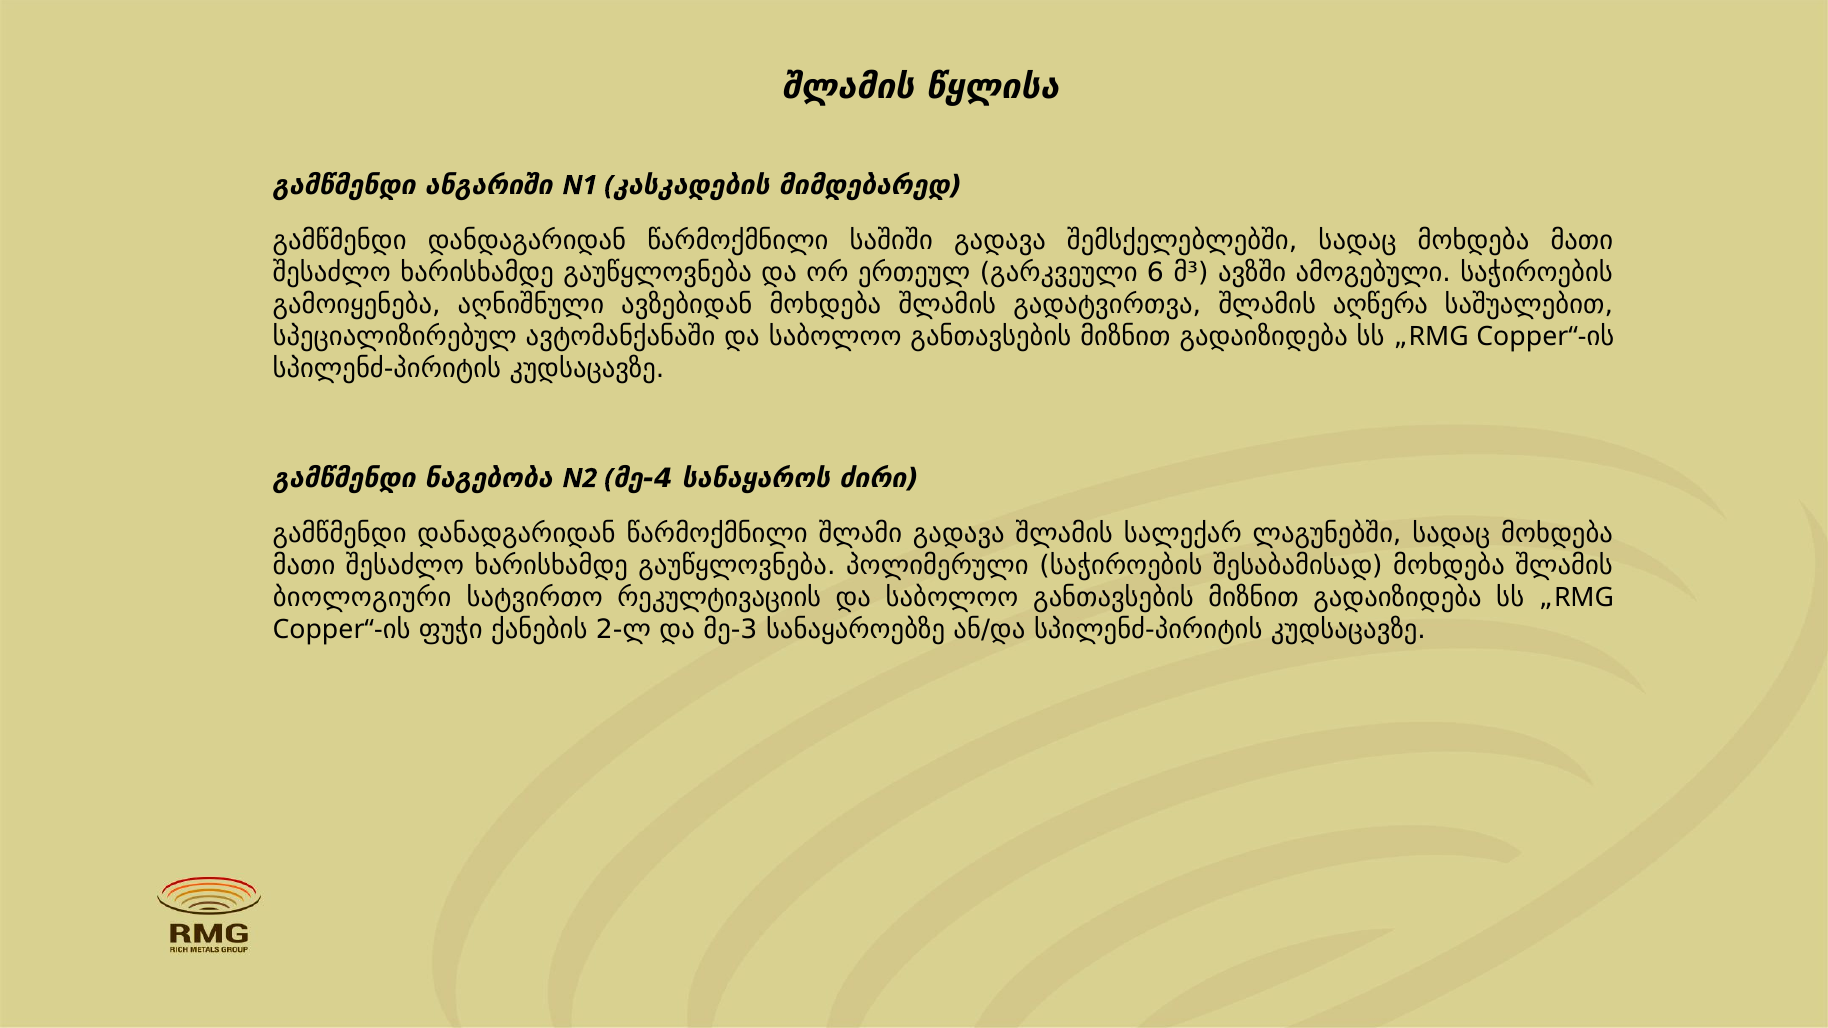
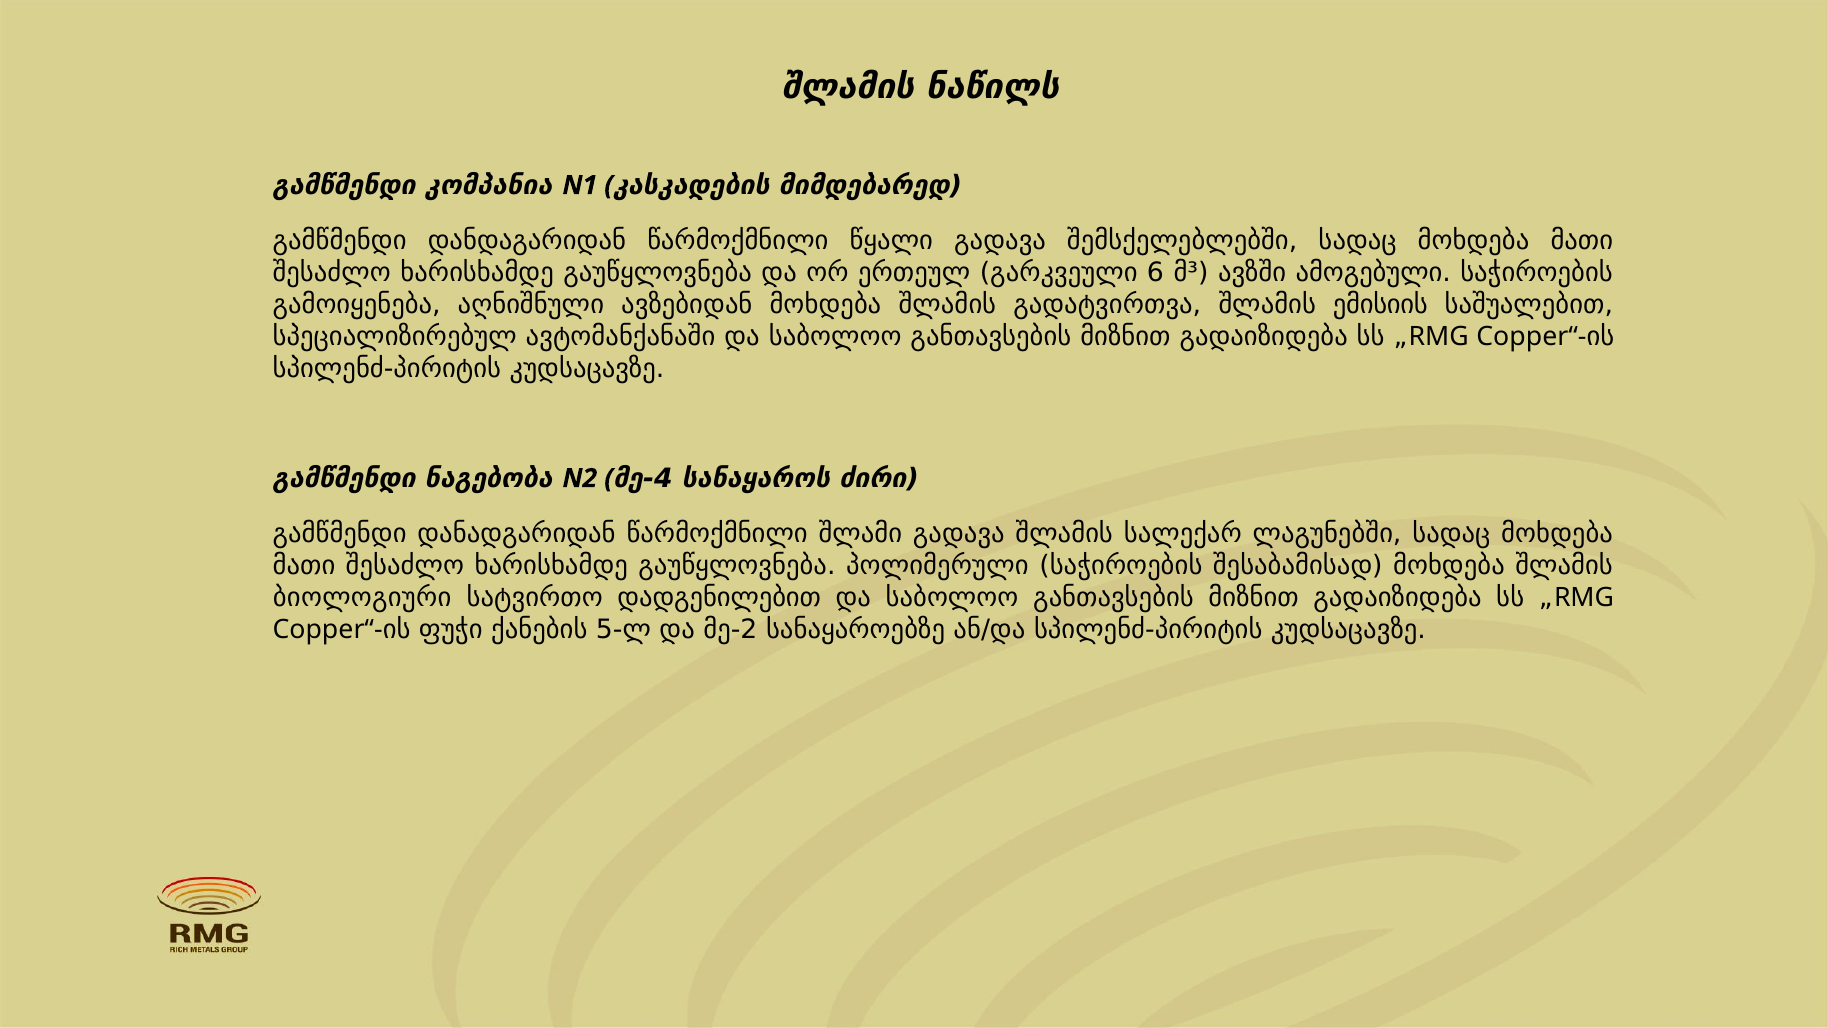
წყლისა: წყლისა -> ნაწილს
ანგარიში: ანგარიში -> კომპანია
საშიში: საშიში -> წყალი
აღწერა: აღწერა -> ემისიის
რეკულტივაციის: რეკულტივაციის -> დადგენილებით
2-ლ: 2-ლ -> 5-ლ
მე-3: მე-3 -> მე-2
